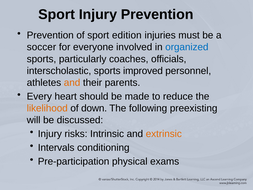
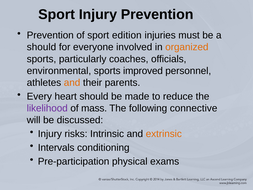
soccer at (41, 47): soccer -> should
organized colour: blue -> orange
interscholastic: interscholastic -> environmental
likelihood colour: orange -> purple
down: down -> mass
preexisting: preexisting -> connective
